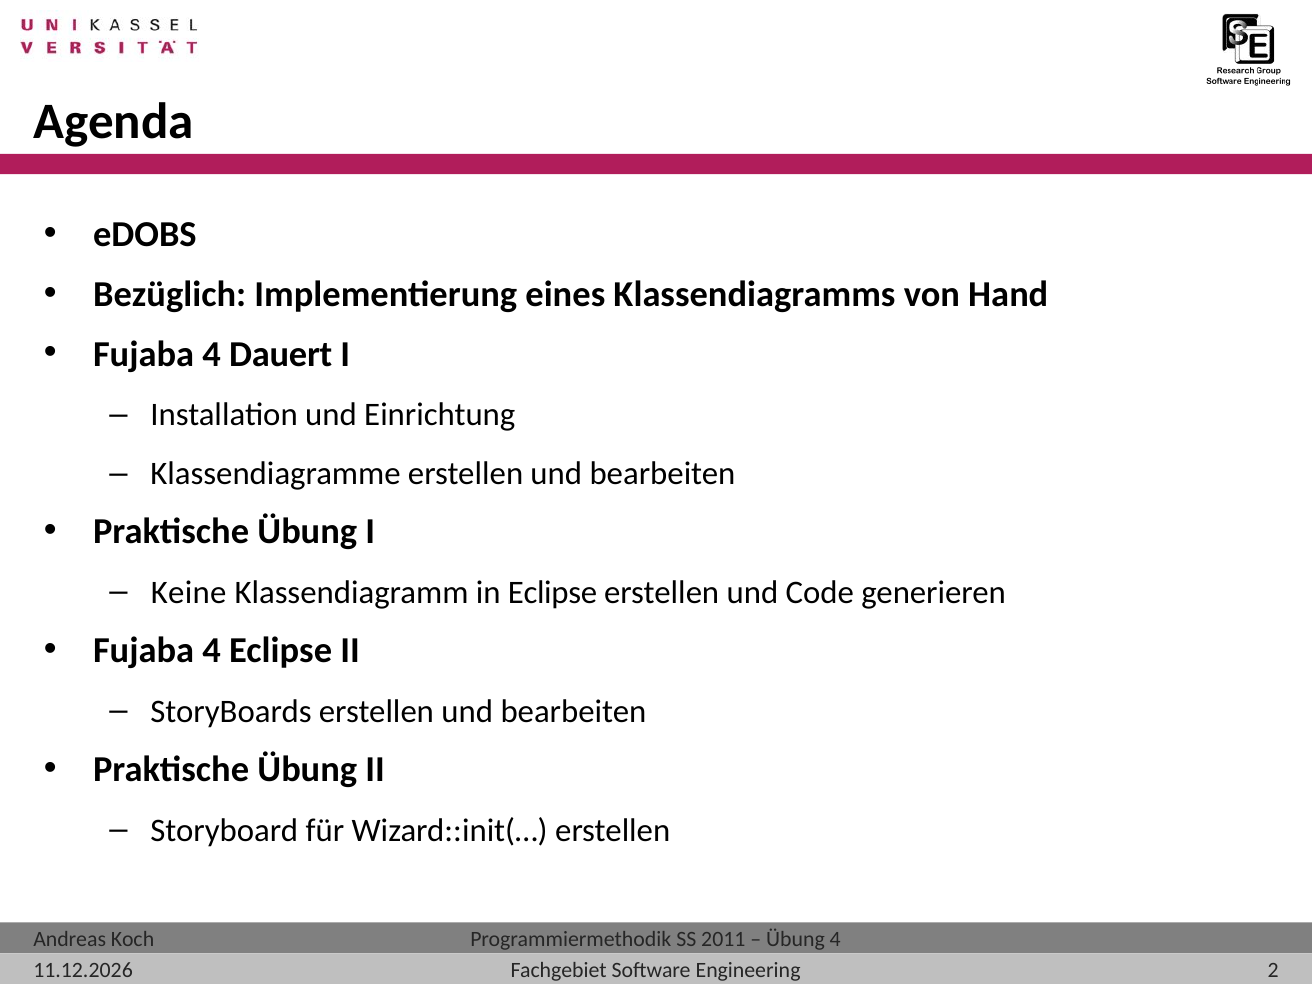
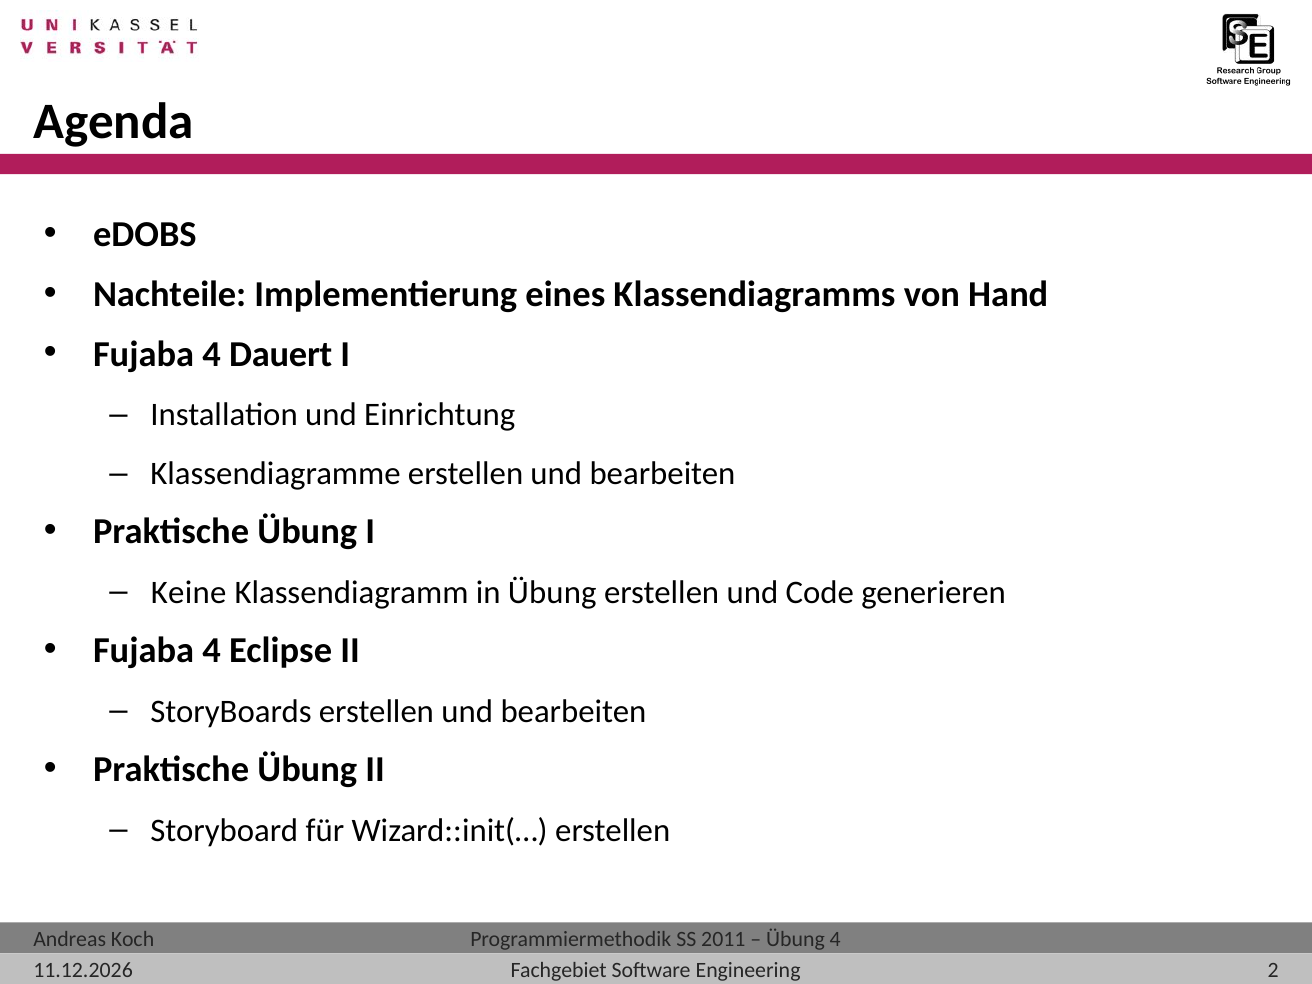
Bezüglich: Bezüglich -> Nachteile
in Eclipse: Eclipse -> Übung
